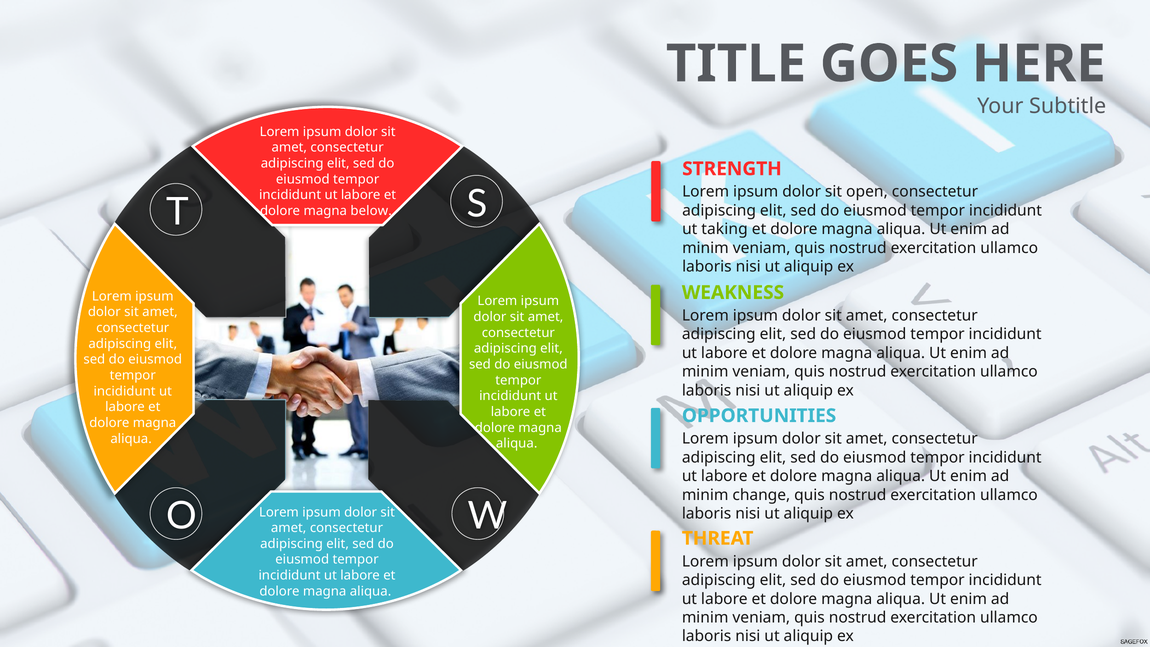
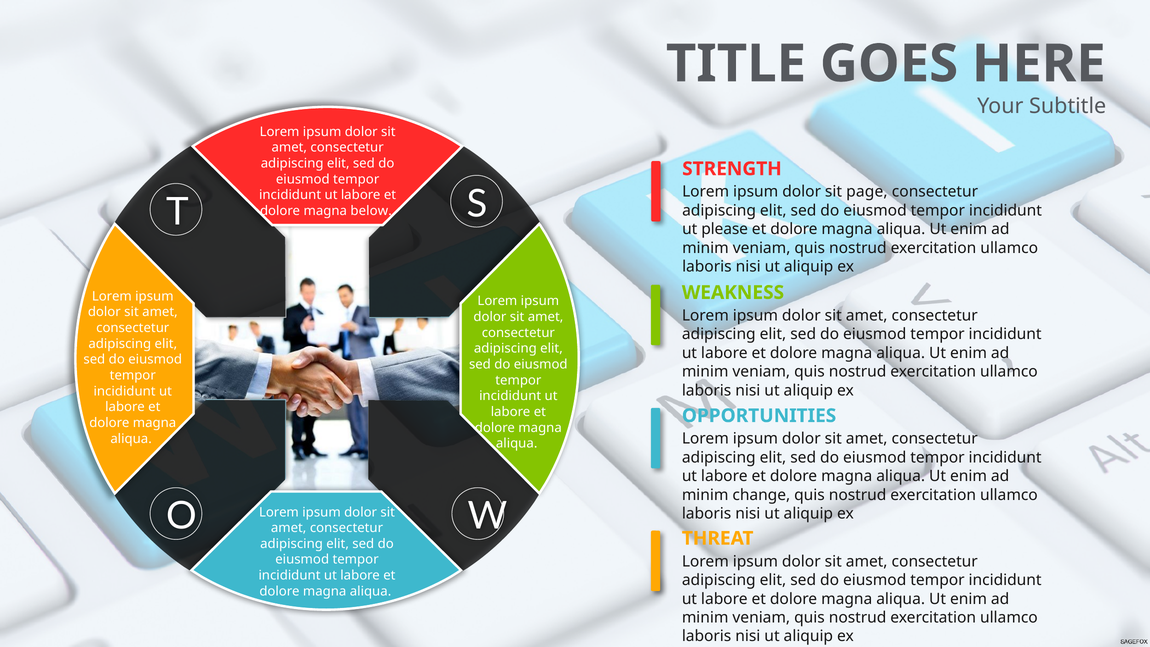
open: open -> page
taking: taking -> please
